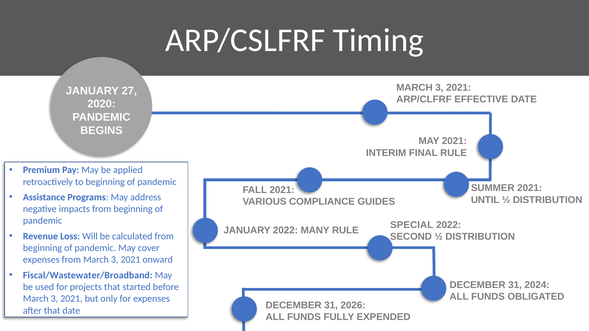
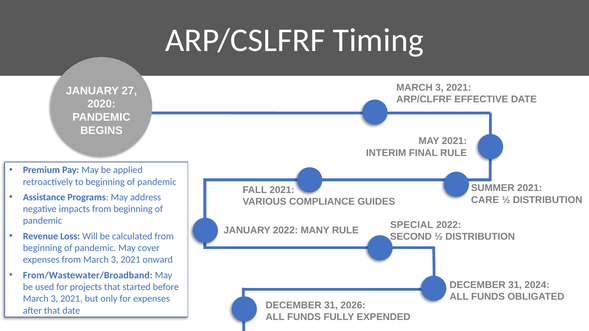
UNTIL: UNTIL -> CARE
Fiscal/Wastewater/Broadband: Fiscal/Wastewater/Broadband -> From/Wastewater/Broadband
